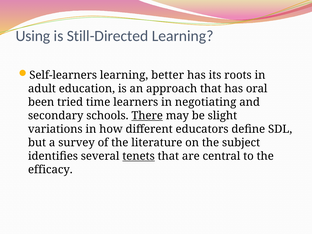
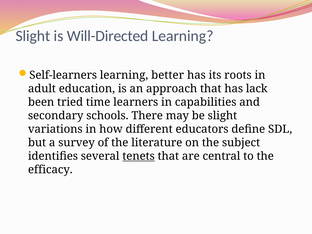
Using at (33, 36): Using -> Slight
Still-Directed: Still-Directed -> Will-Directed
oral: oral -> lack
negotiating: negotiating -> capabilities
There underline: present -> none
